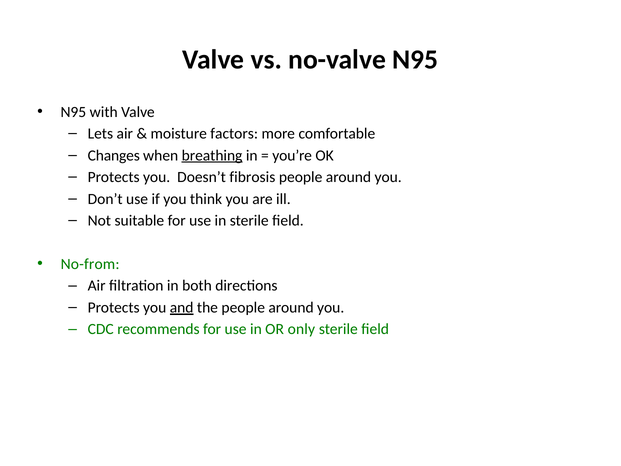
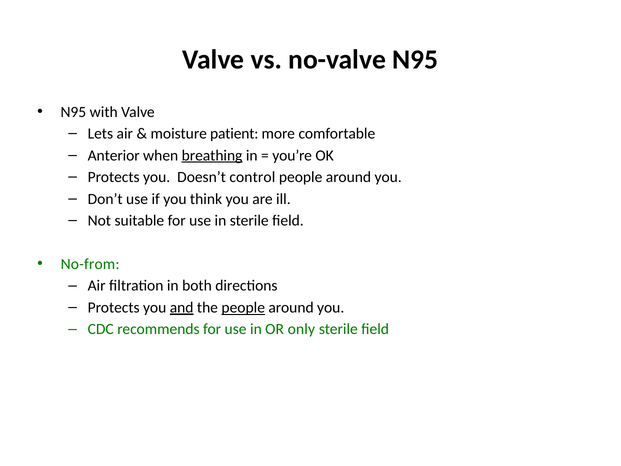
factors: factors -> patient
Changes: Changes -> Anterior
fibrosis: fibrosis -> control
people at (243, 307) underline: none -> present
